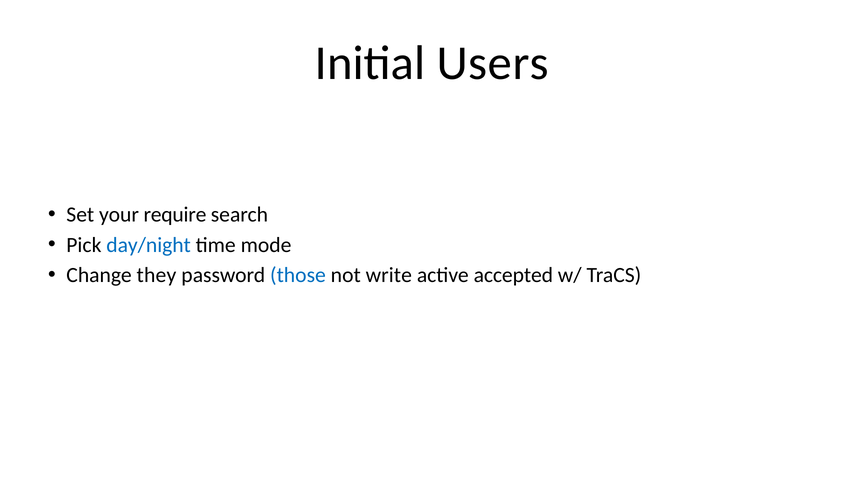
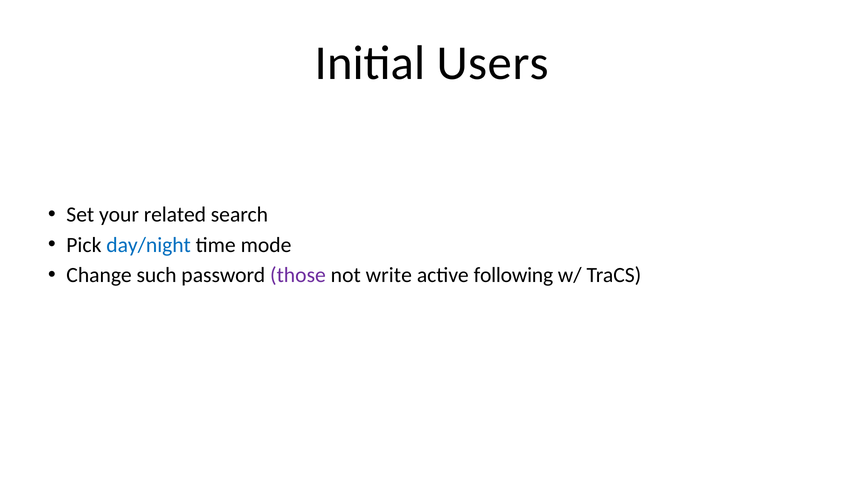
require: require -> related
they: they -> such
those colour: blue -> purple
accepted: accepted -> following
